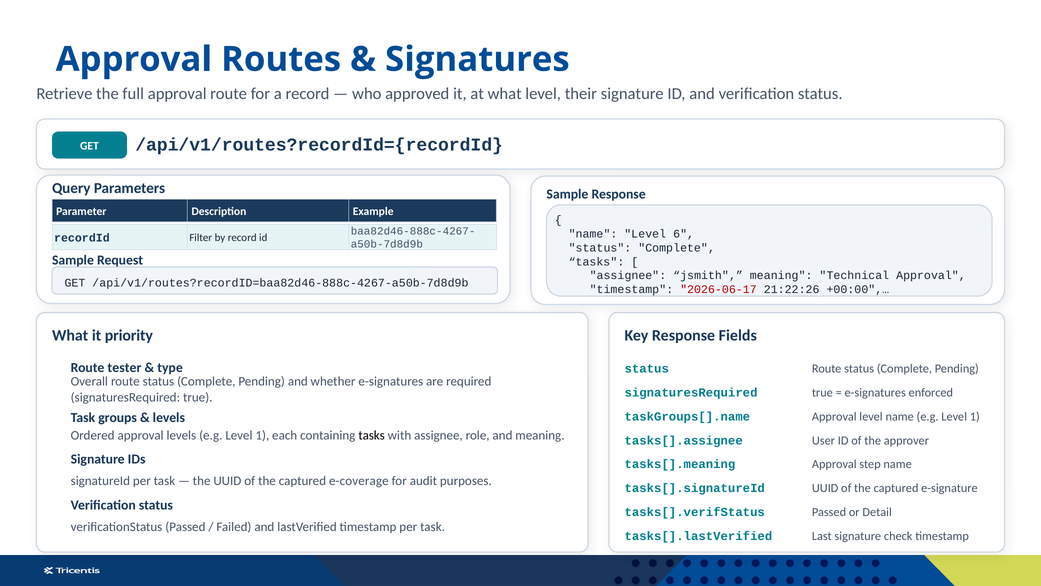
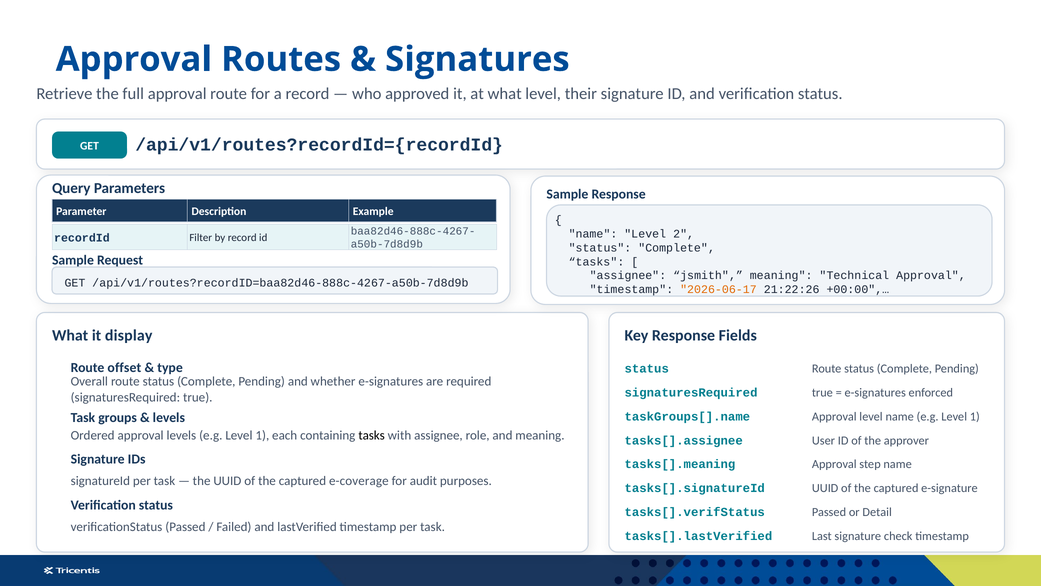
6: 6 -> 2
2026-06-17 colour: red -> orange
priority: priority -> display
tester: tester -> offset
